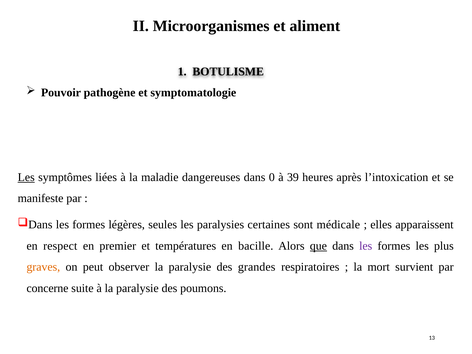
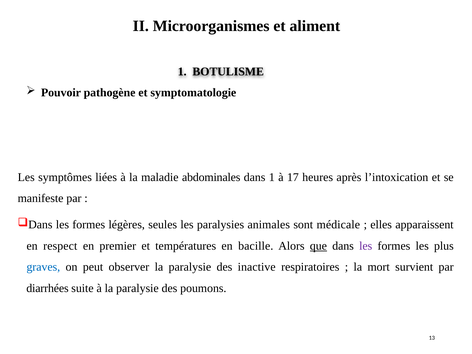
Les at (26, 177) underline: present -> none
dangereuses: dangereuses -> abdominales
dans 0: 0 -> 1
39: 39 -> 17
certaines: certaines -> animales
graves colour: orange -> blue
grandes: grandes -> inactive
concerne: concerne -> diarrhées
